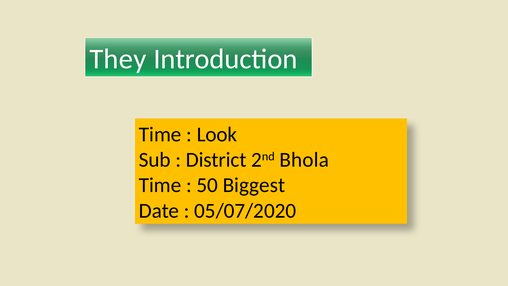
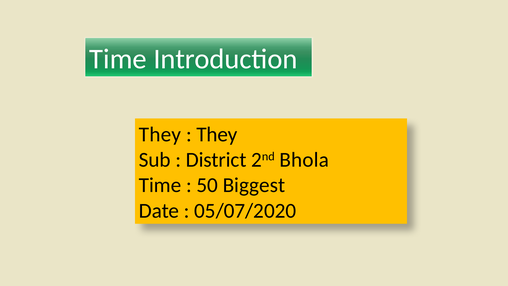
They at (118, 59): They -> Time
Time at (160, 134): Time -> They
Look at (217, 134): Look -> They
